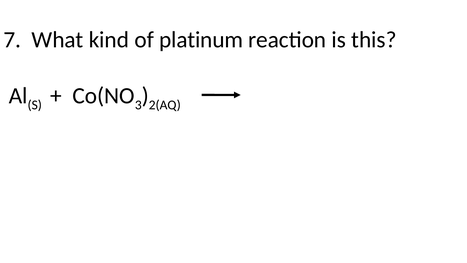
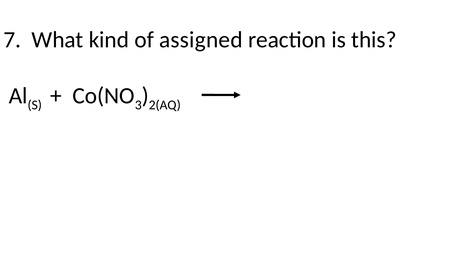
platinum: platinum -> assigned
